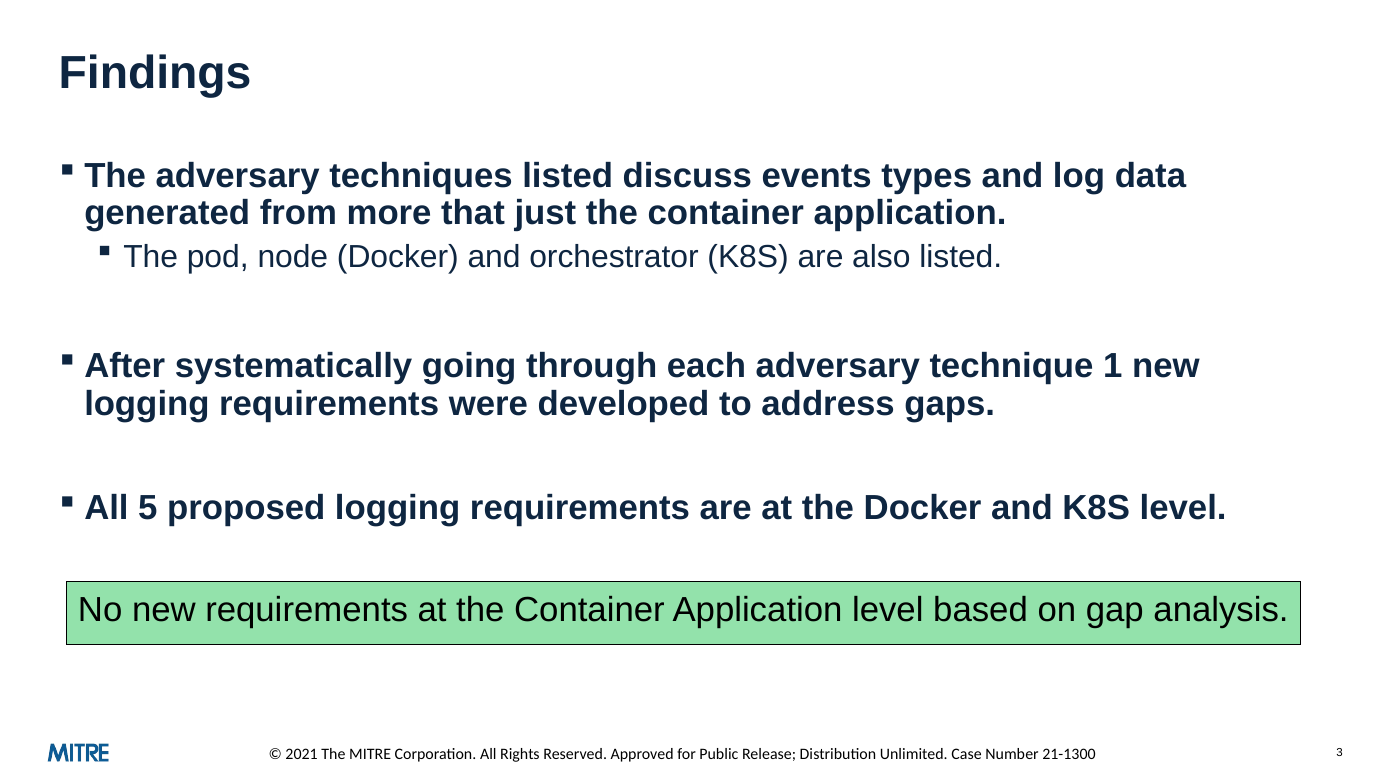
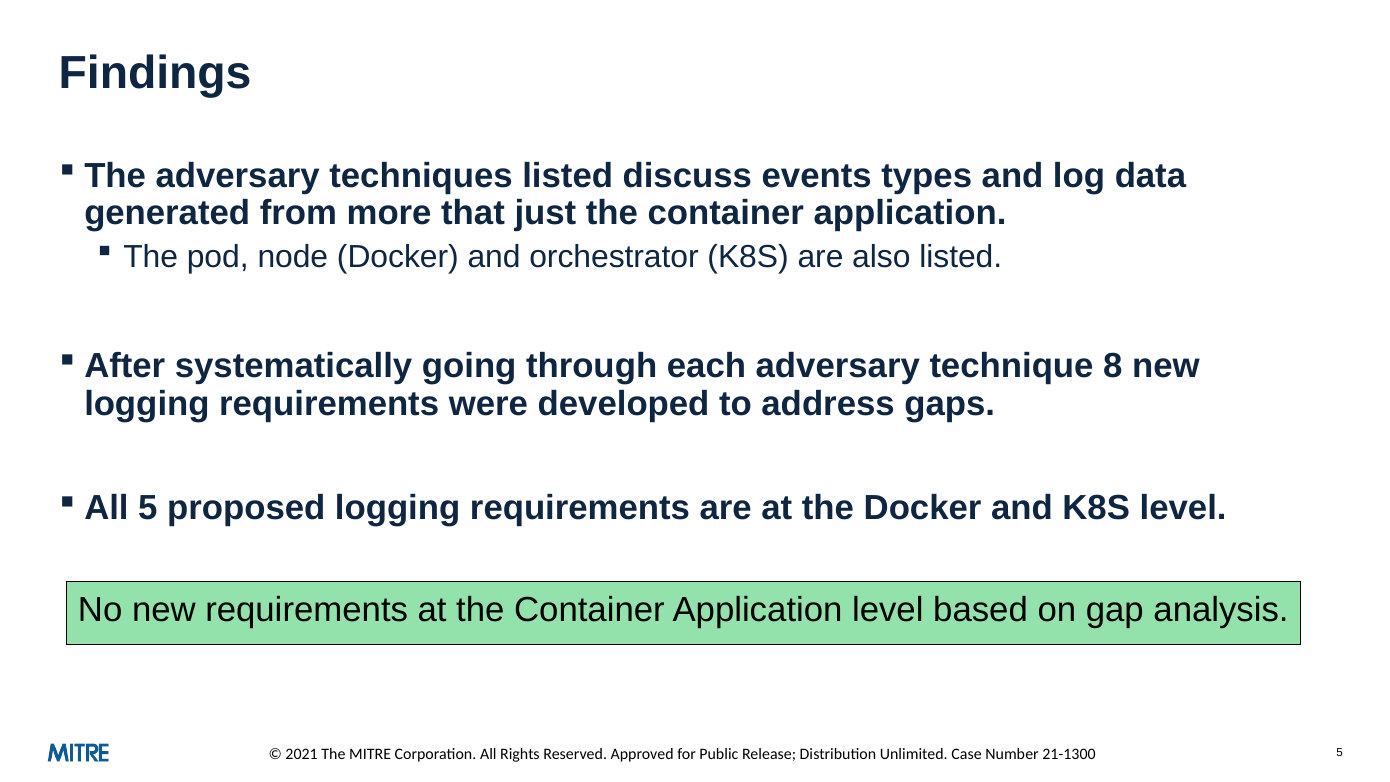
1: 1 -> 8
3 at (1340, 752): 3 -> 5
